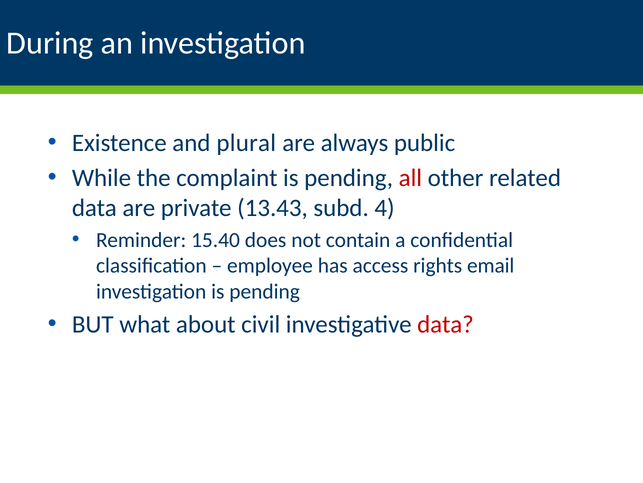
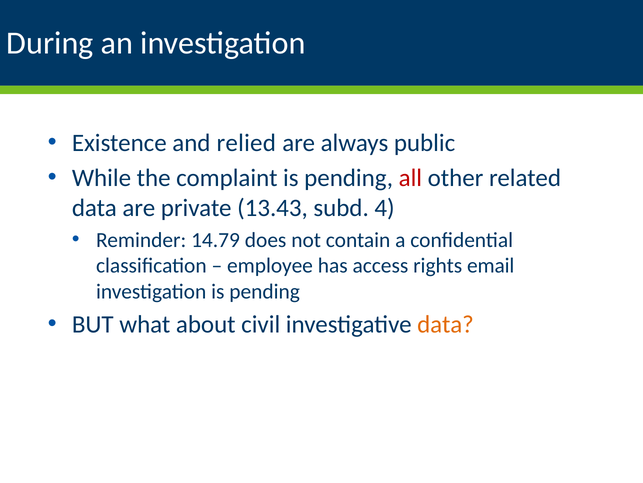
plural: plural -> relied
15.40: 15.40 -> 14.79
data at (445, 324) colour: red -> orange
